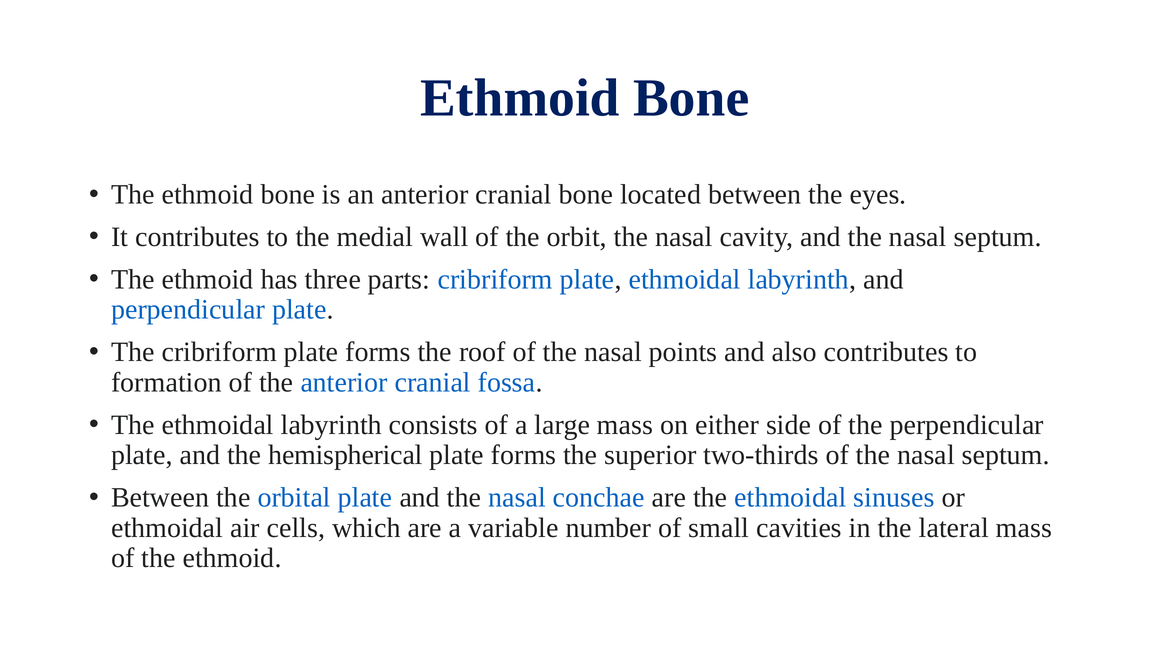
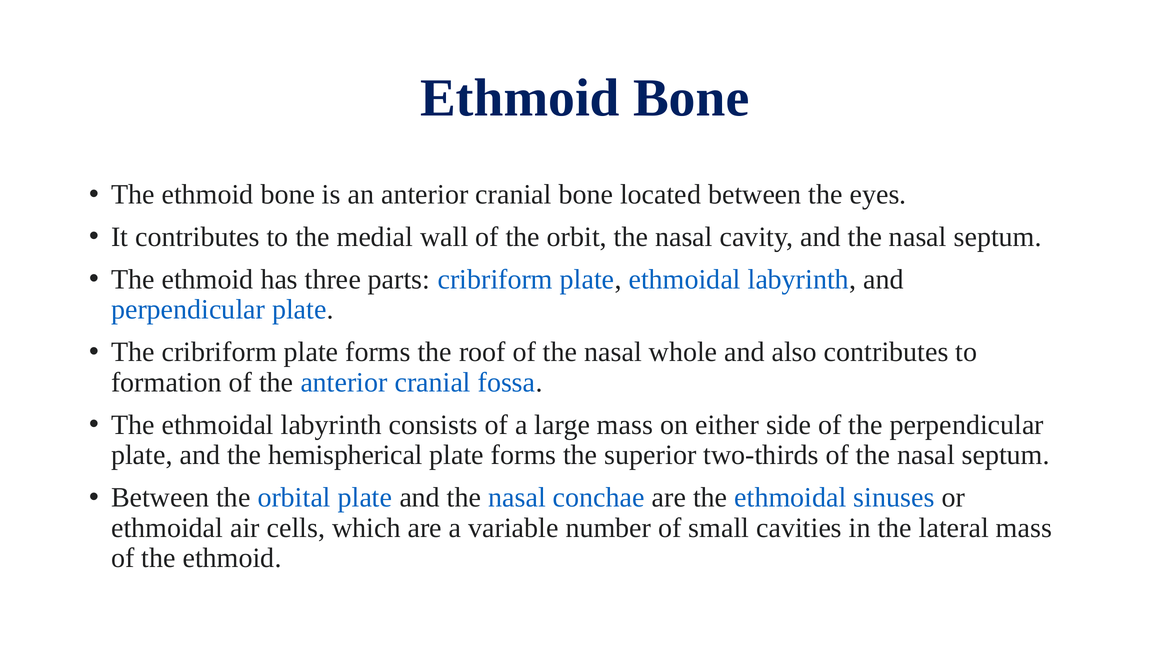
points: points -> whole
